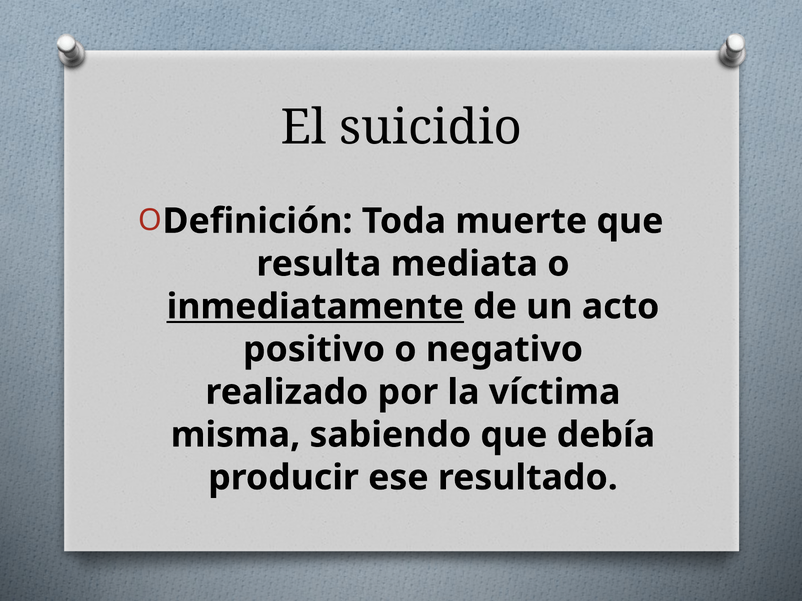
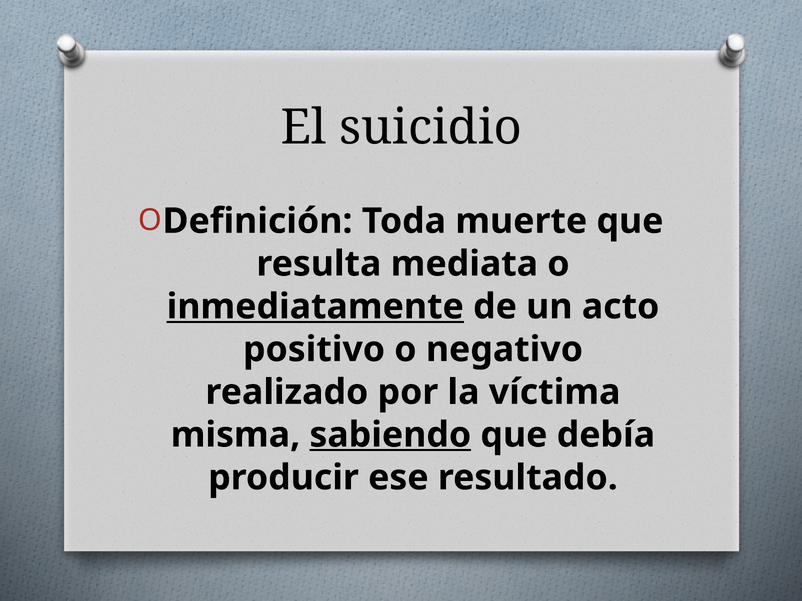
sabiendo underline: none -> present
